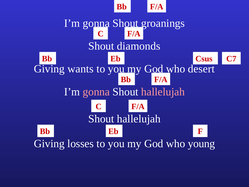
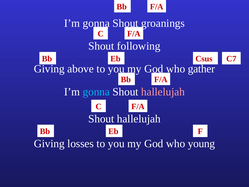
diamonds: diamonds -> following
wants: wants -> above
desert: desert -> gather
gonna at (96, 92) colour: pink -> light blue
